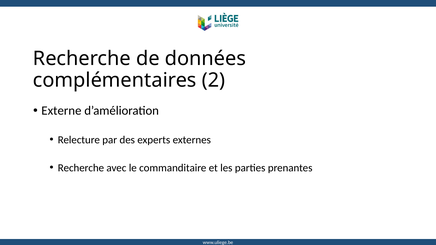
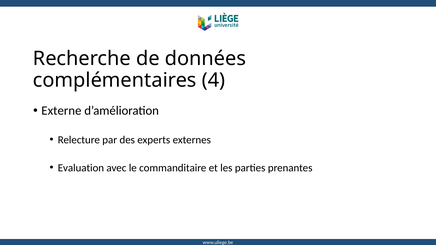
2: 2 -> 4
Recherche at (81, 168): Recherche -> Evaluation
